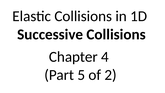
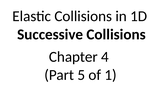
2: 2 -> 1
